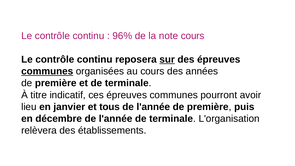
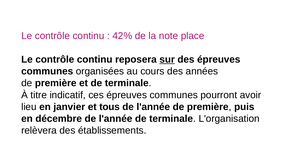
96%: 96% -> 42%
note cours: cours -> place
communes at (47, 71) underline: present -> none
